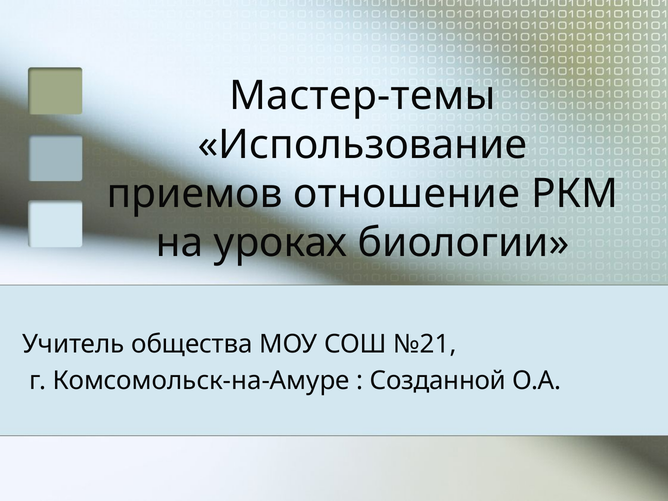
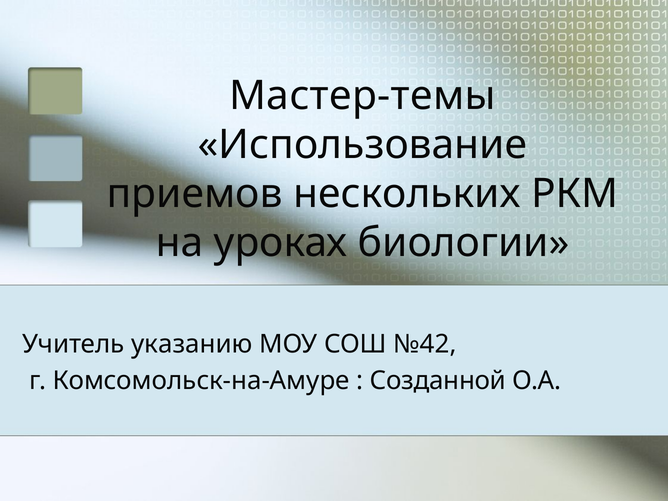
отношение: отношение -> нескольких
общества: общества -> указанию
№21: №21 -> №42
